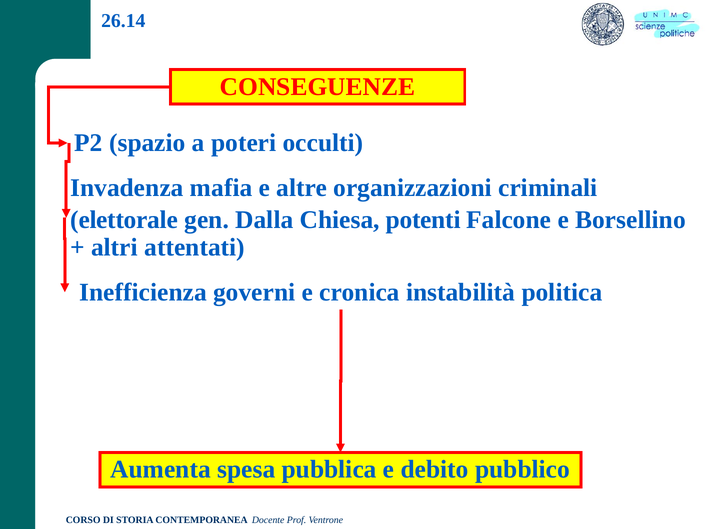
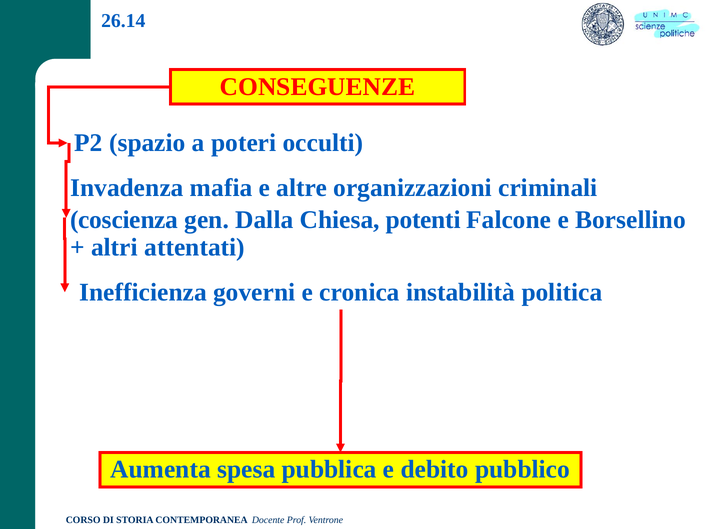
elettorale: elettorale -> coscienza
